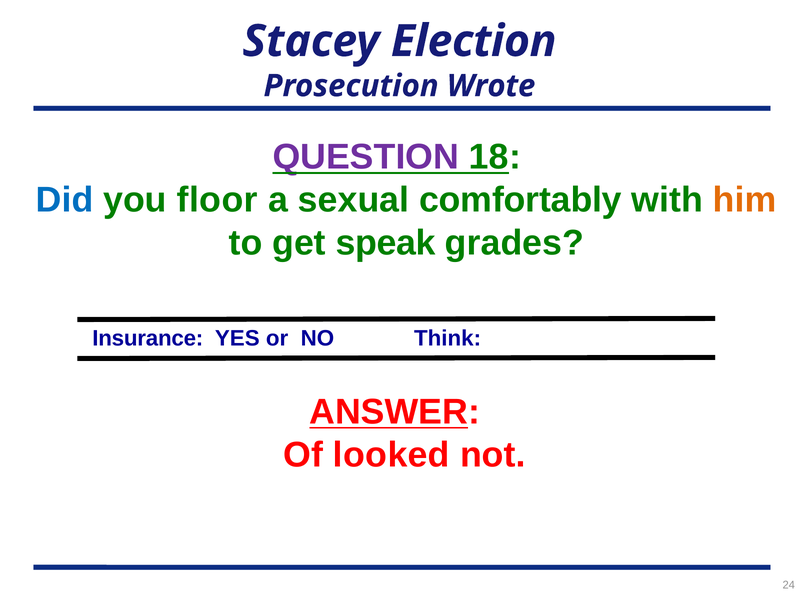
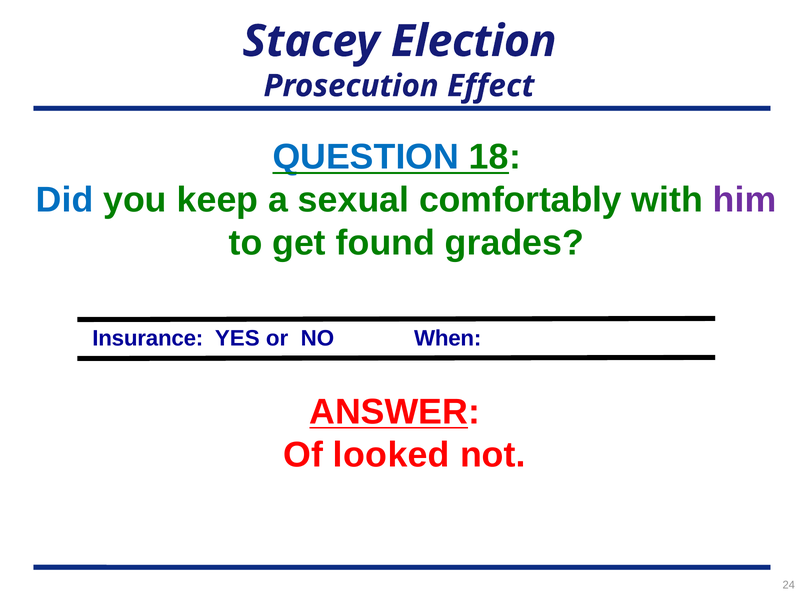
Wrote: Wrote -> Effect
QUESTION colour: purple -> blue
floor: floor -> keep
him colour: orange -> purple
speak: speak -> found
Think: Think -> When
